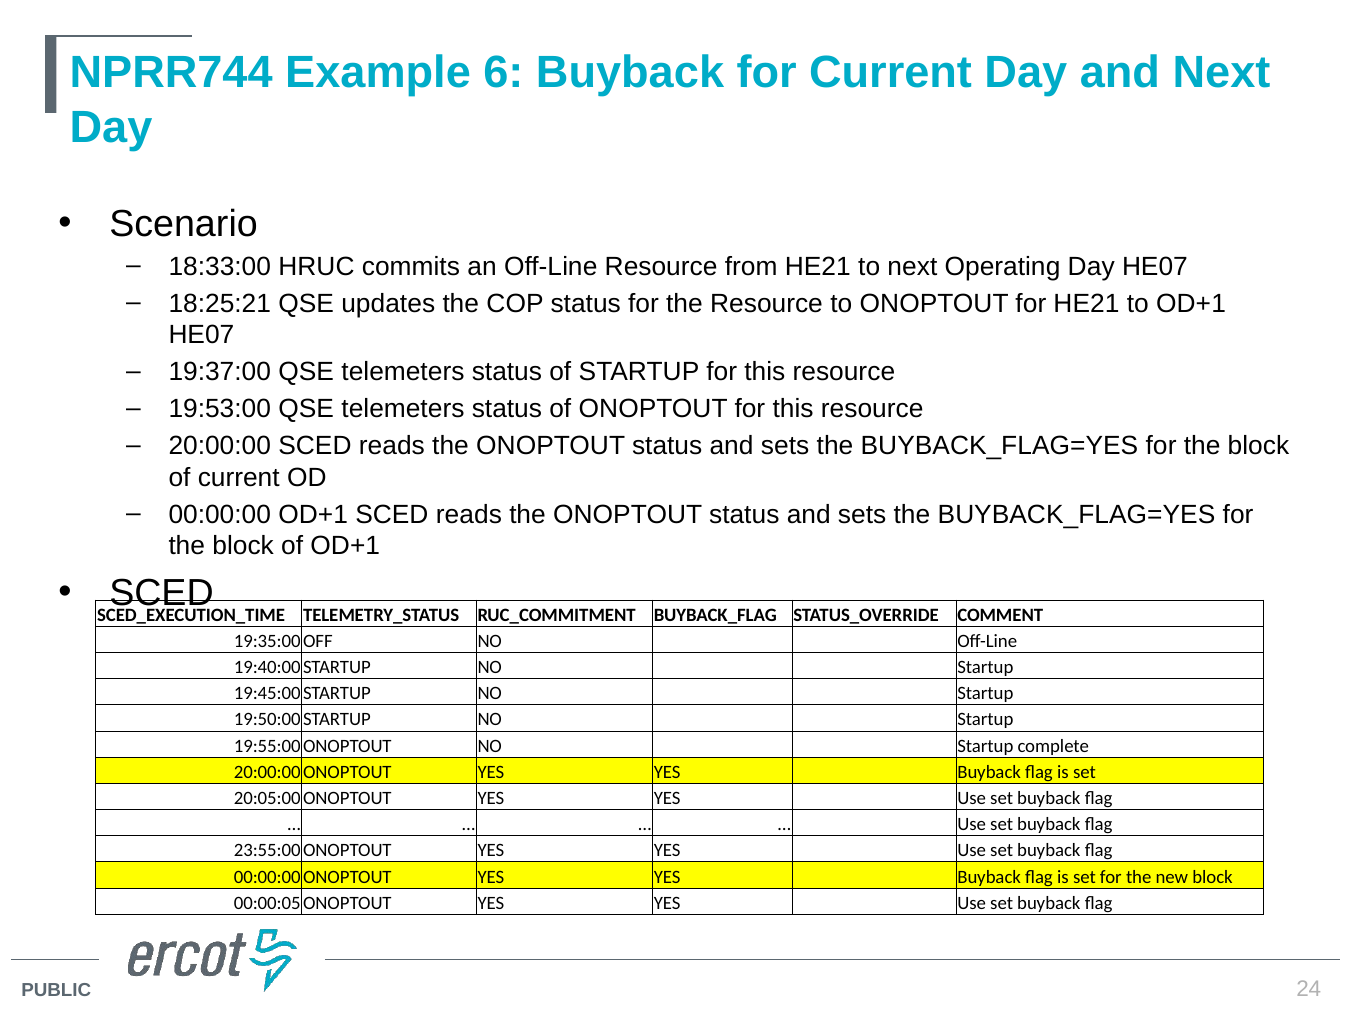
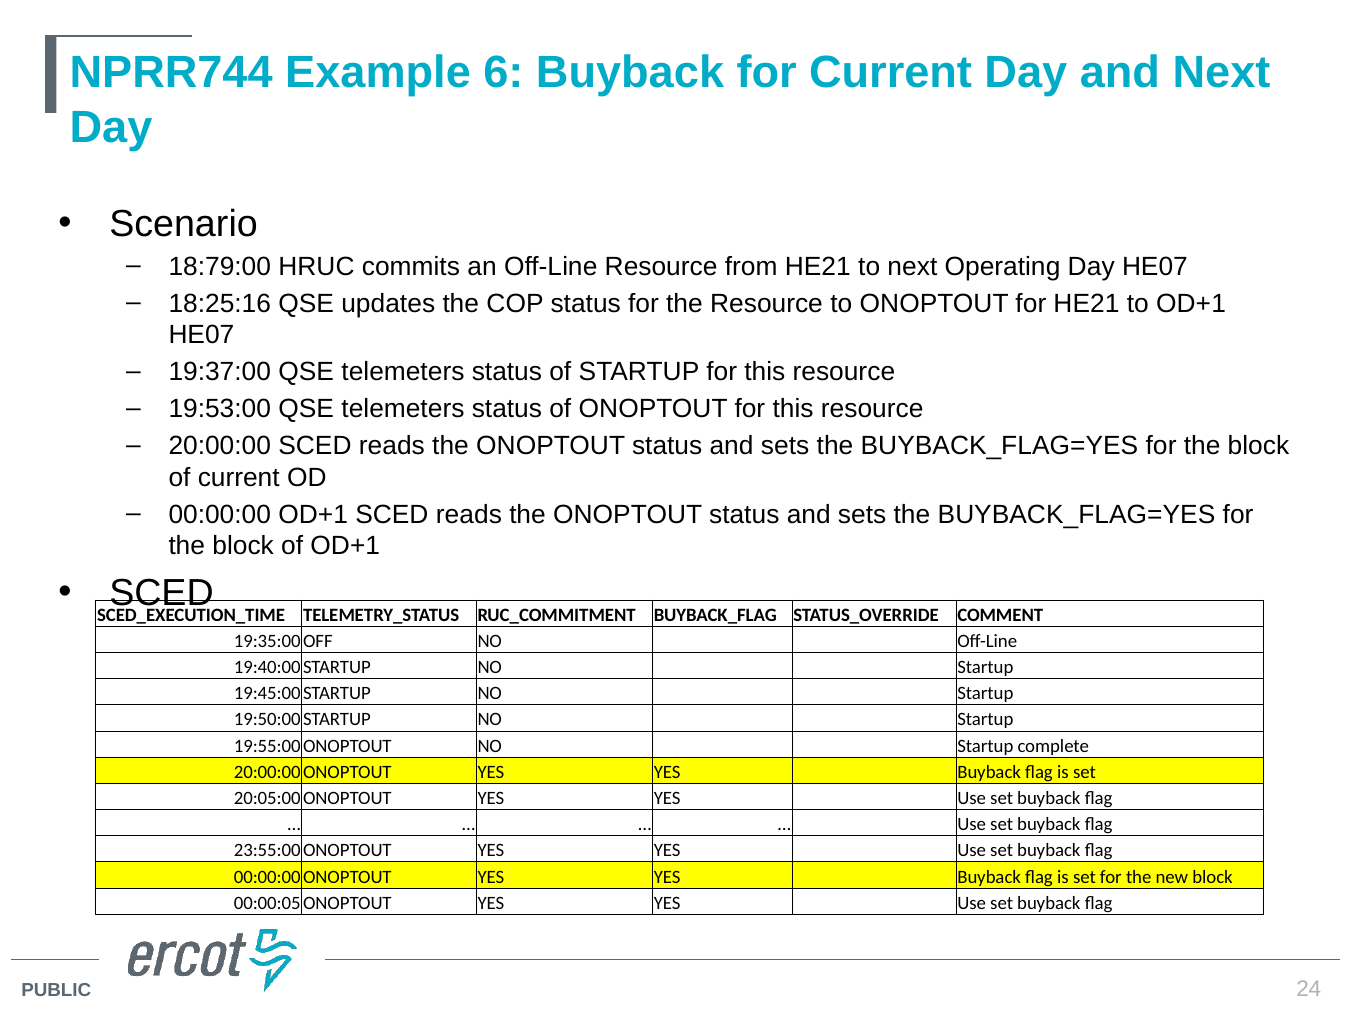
18:33:00: 18:33:00 -> 18:79:00
18:25:21: 18:25:21 -> 18:25:16
